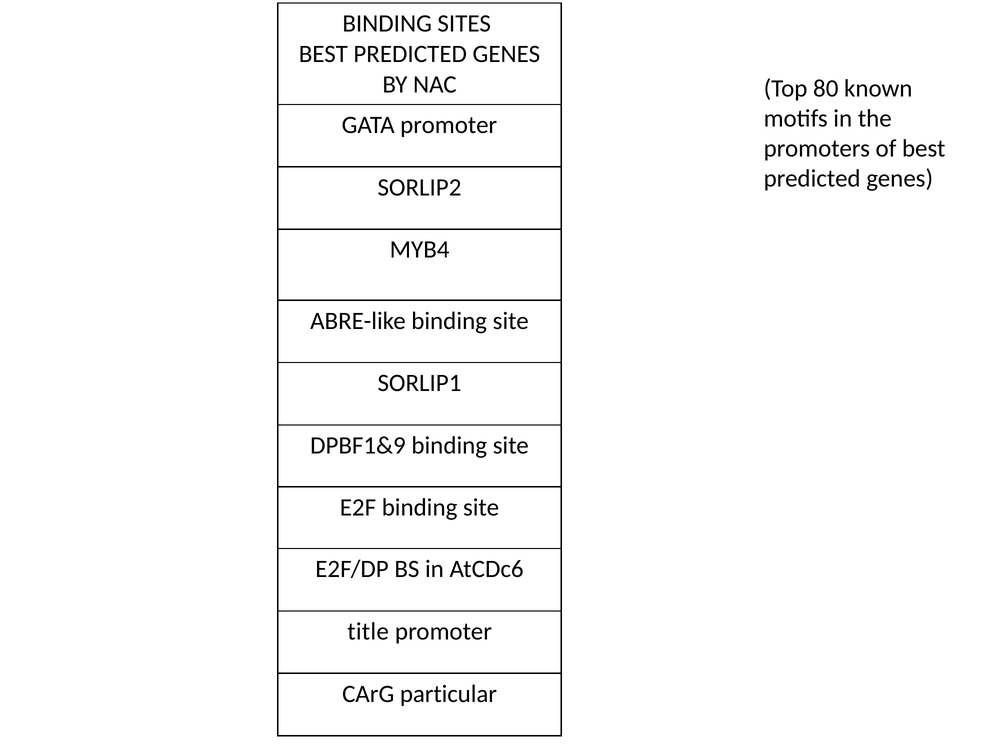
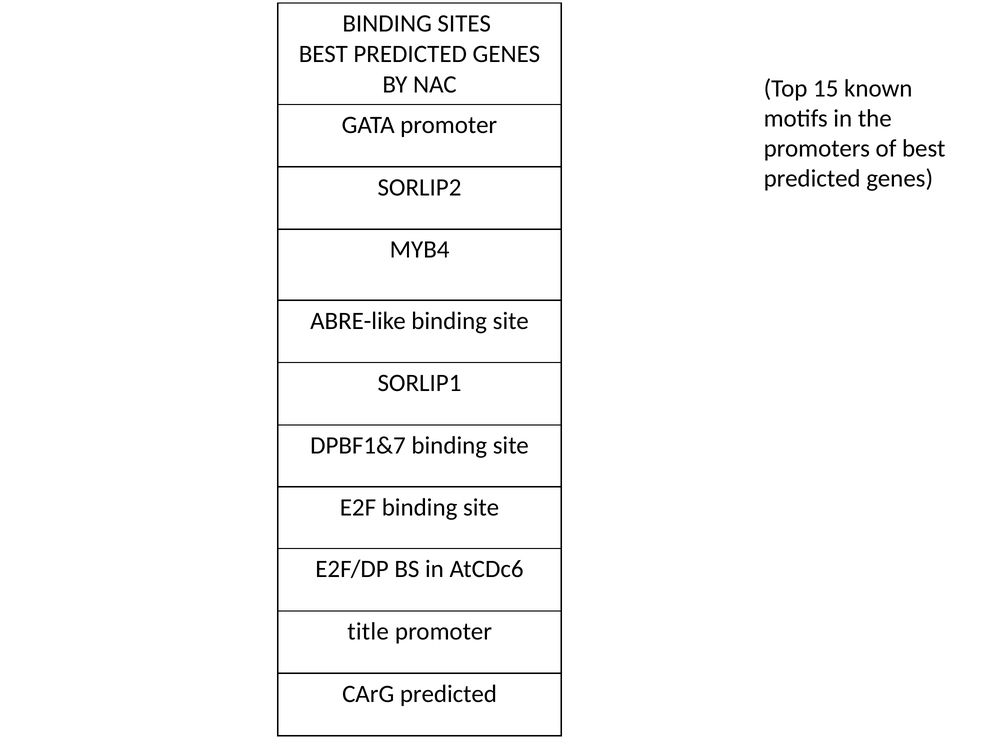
80: 80 -> 15
DPBF1&9: DPBF1&9 -> DPBF1&7
CArG particular: particular -> predicted
